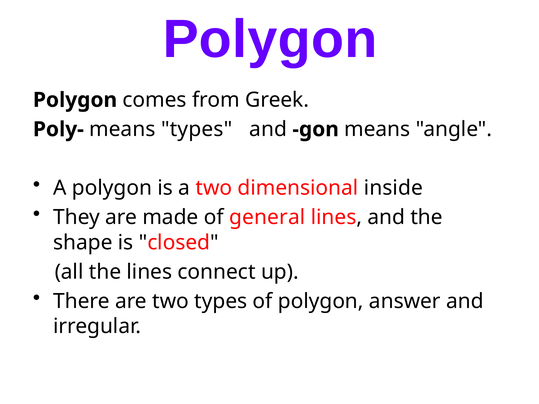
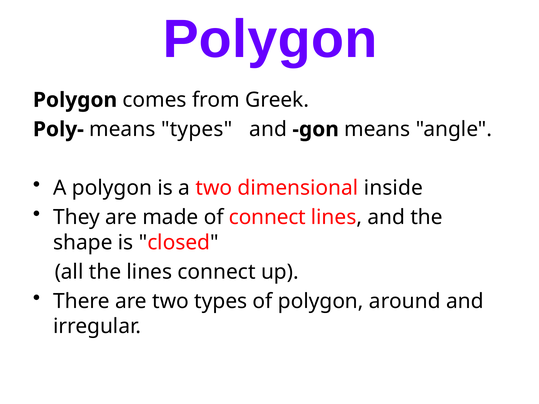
of general: general -> connect
answer: answer -> around
